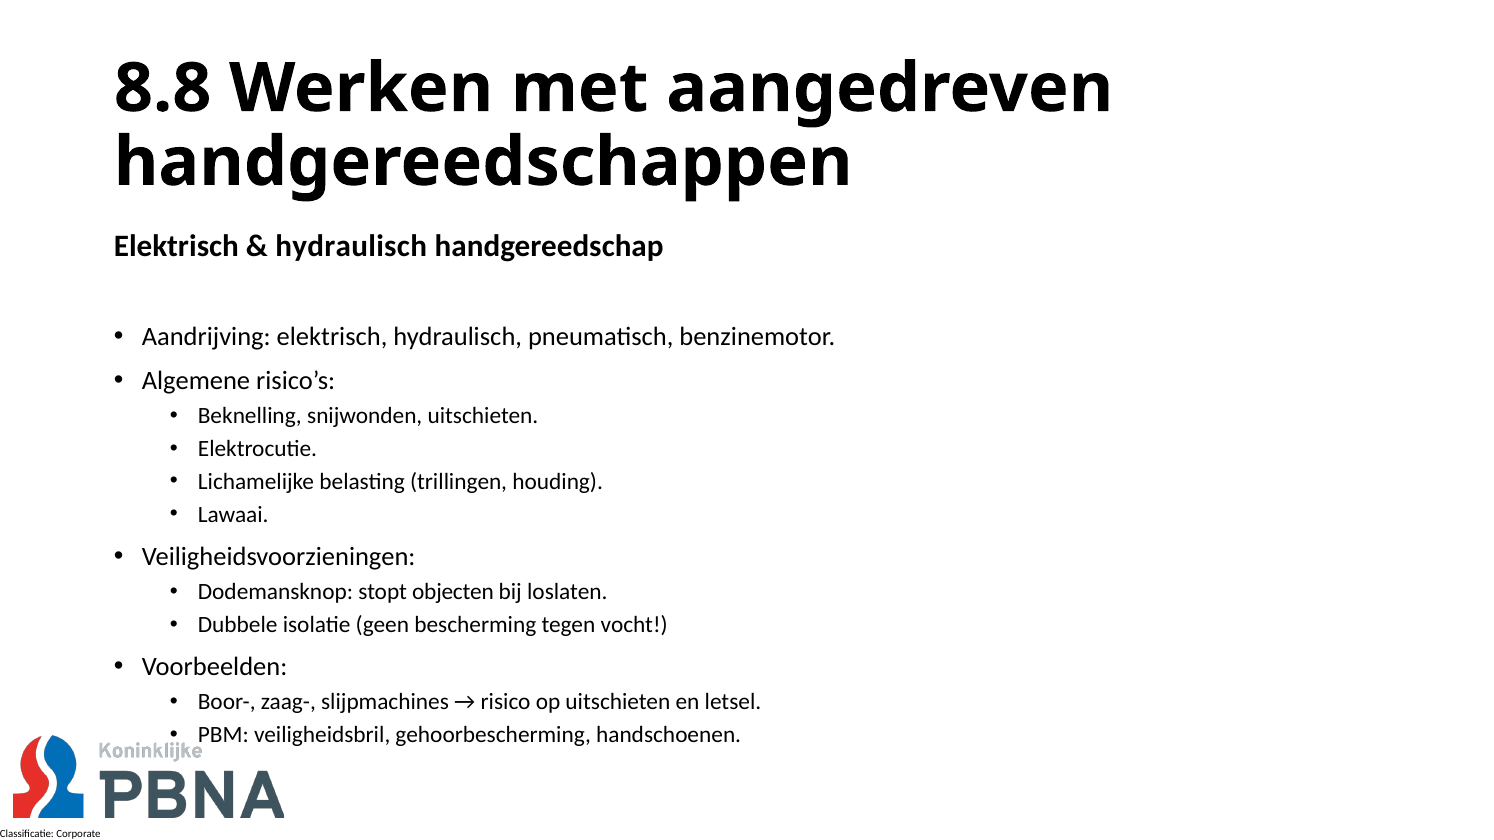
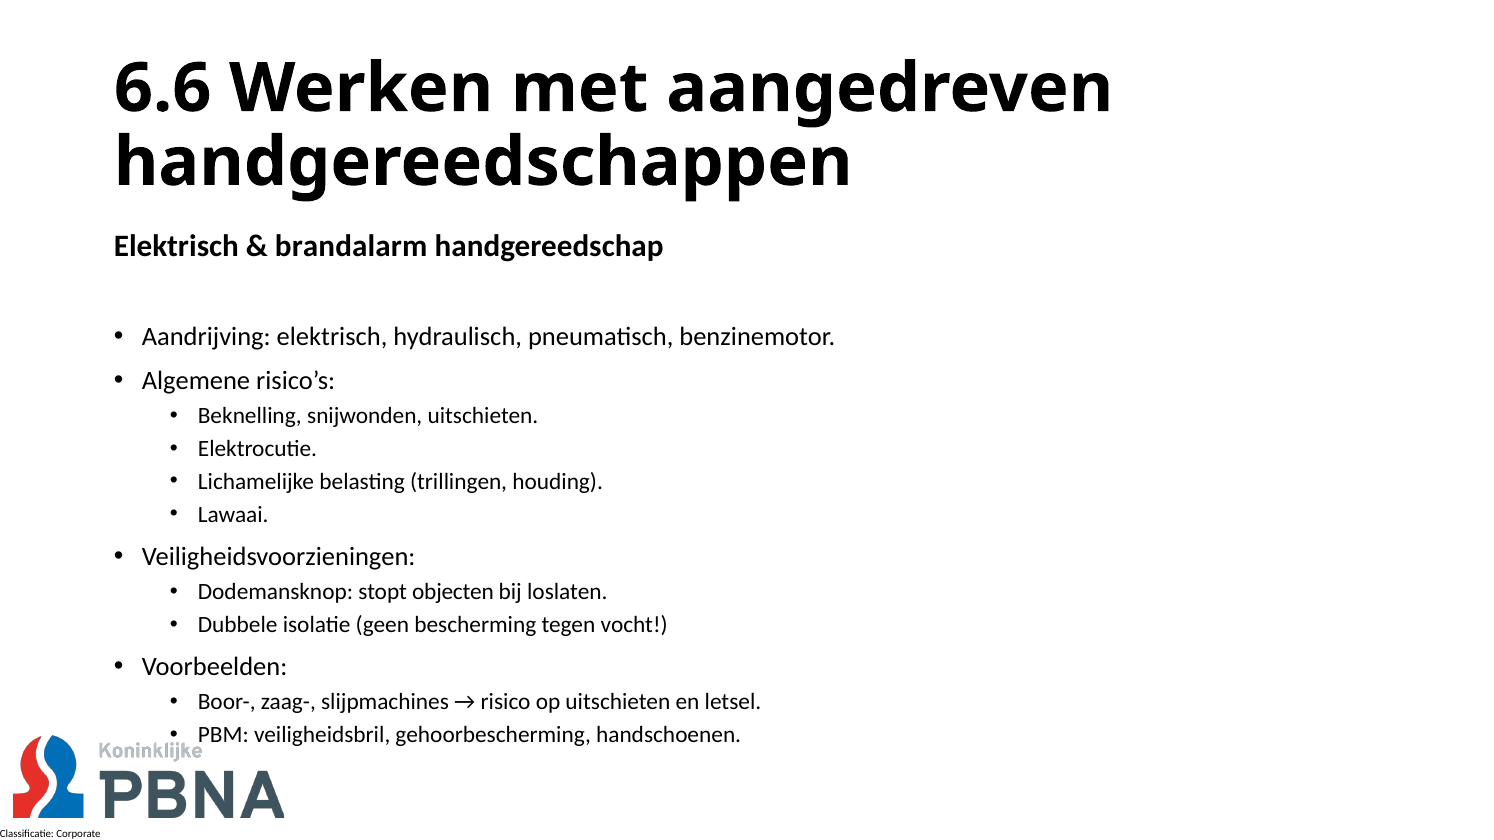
8.8: 8.8 -> 6.6
hydraulisch at (351, 246): hydraulisch -> brandalarm
